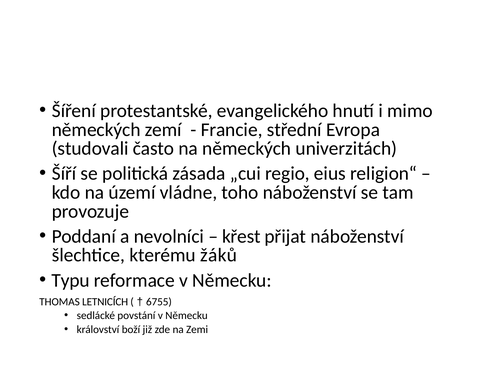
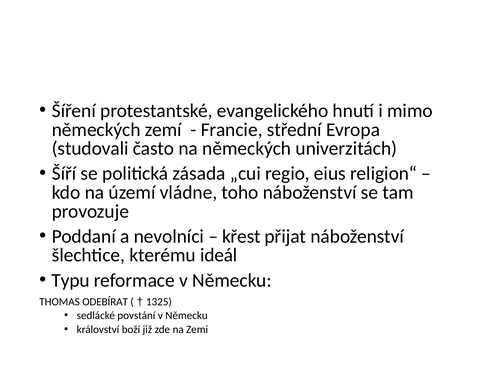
žáků: žáků -> ideál
LETNICÍCH: LETNICÍCH -> ODEBÍRAT
6755: 6755 -> 1325
